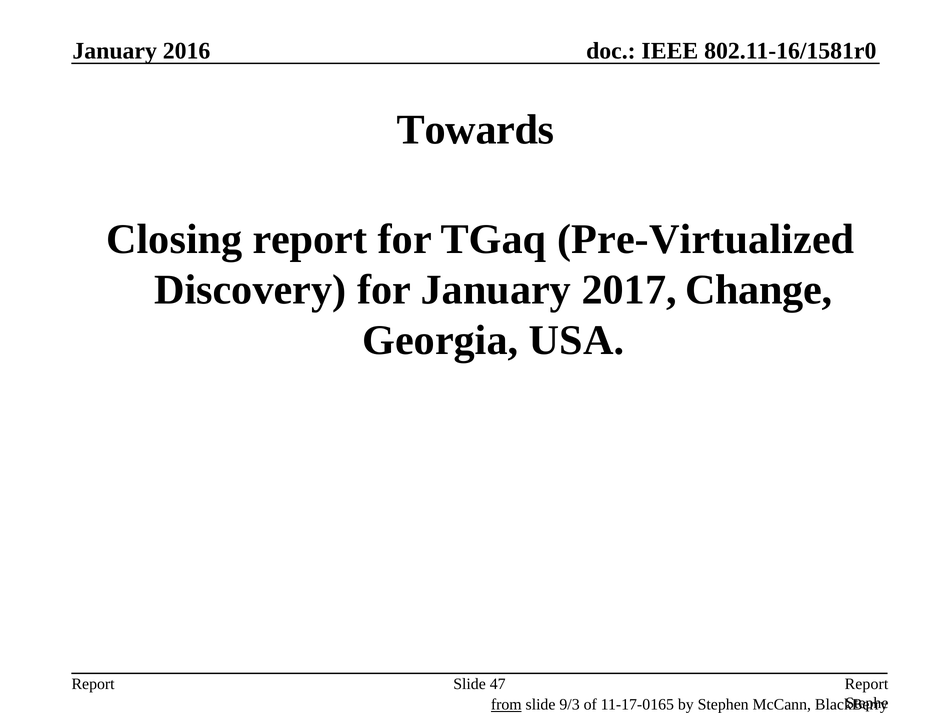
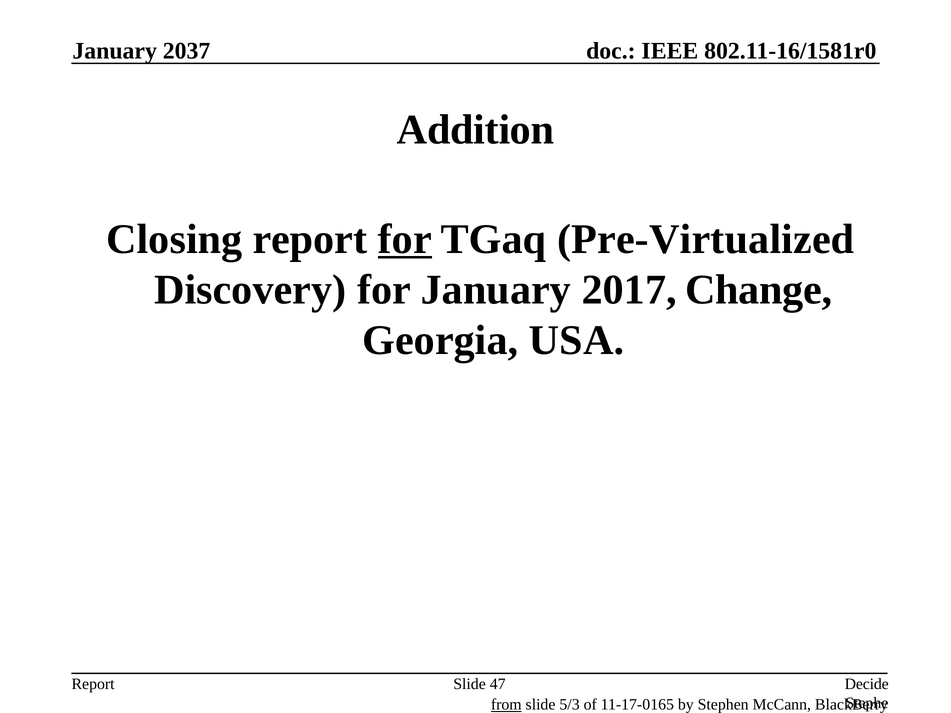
2016: 2016 -> 2037
Towards: Towards -> Addition
for at (405, 239) underline: none -> present
Report Report: Report -> Decide
9/3: 9/3 -> 5/3
